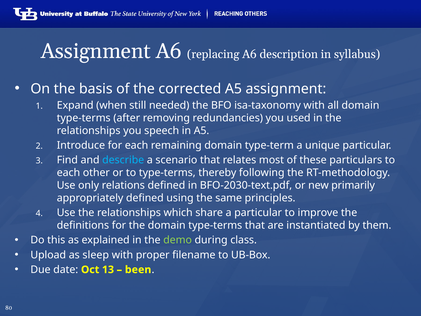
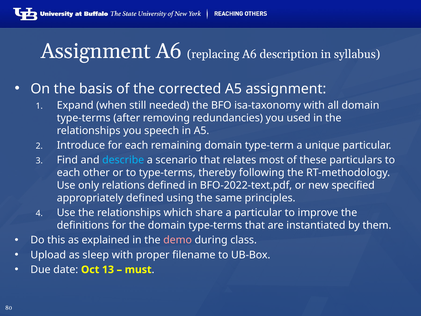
BFO-2030-text.pdf: BFO-2030-text.pdf -> BFO-2022-text.pdf
primarily: primarily -> specified
demo colour: light green -> pink
been: been -> must
